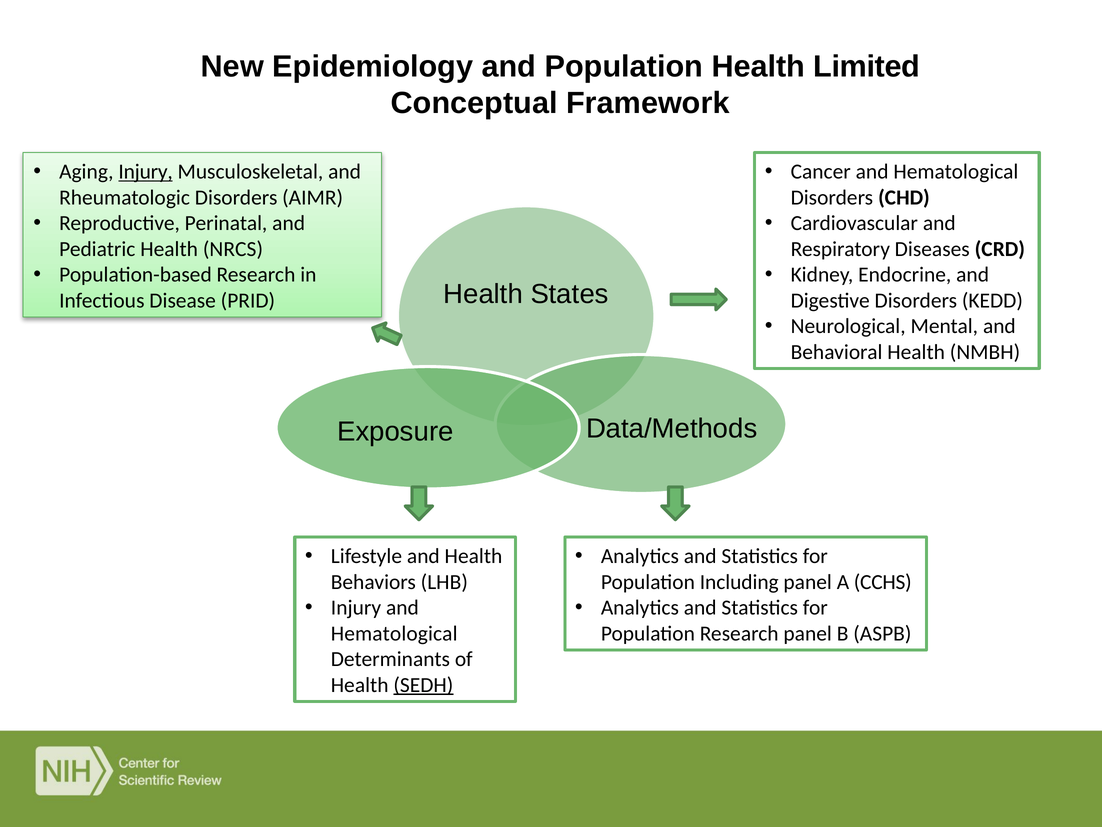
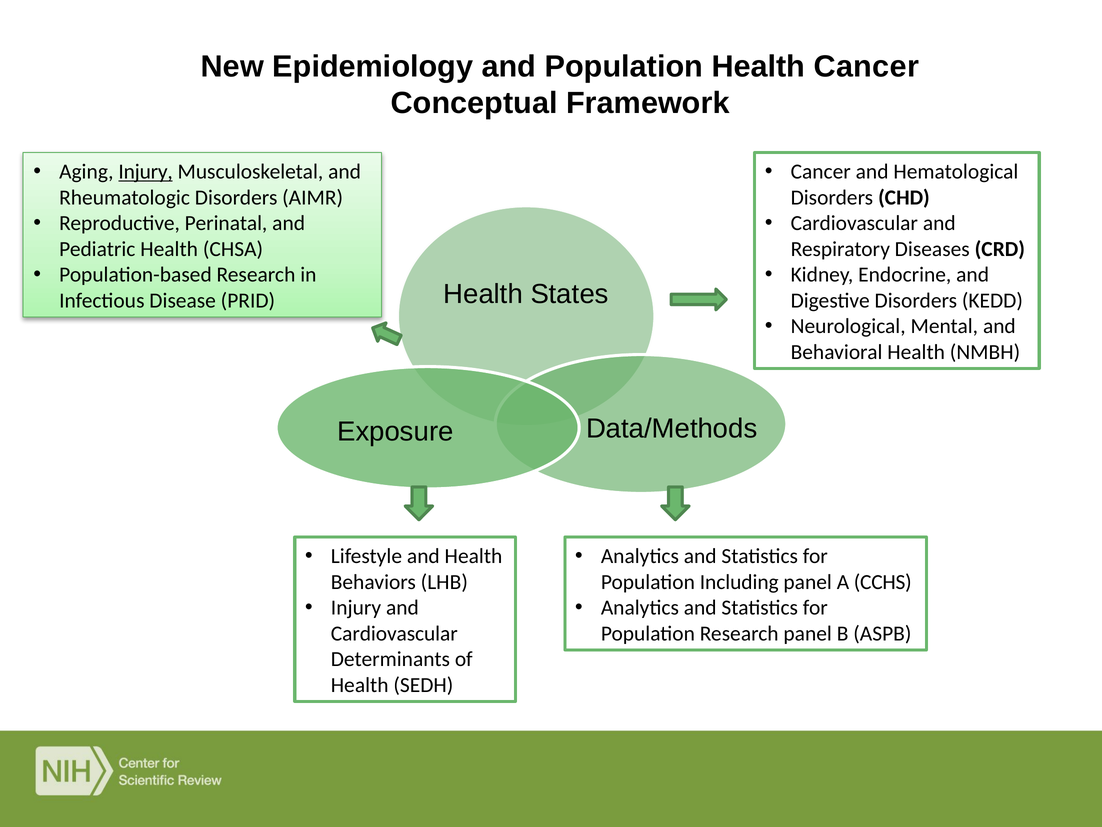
Health Limited: Limited -> Cancer
NRCS: NRCS -> CHSA
Hematological at (394, 633): Hematological -> Cardiovascular
SEDH underline: present -> none
